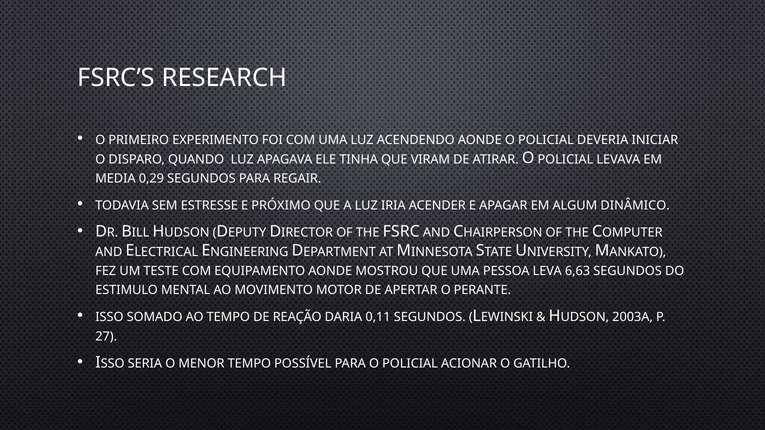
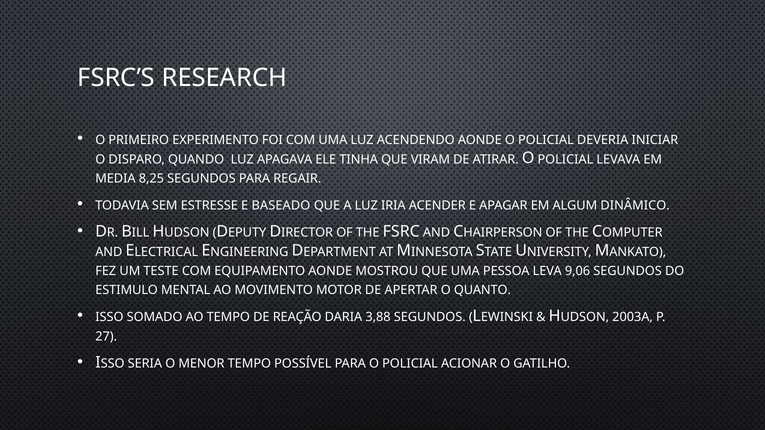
0,29: 0,29 -> 8,25
PRÓXIMO: PRÓXIMO -> BASEADO
6,63: 6,63 -> 9,06
PERANTE: PERANTE -> QUANTO
0,11: 0,11 -> 3,88
